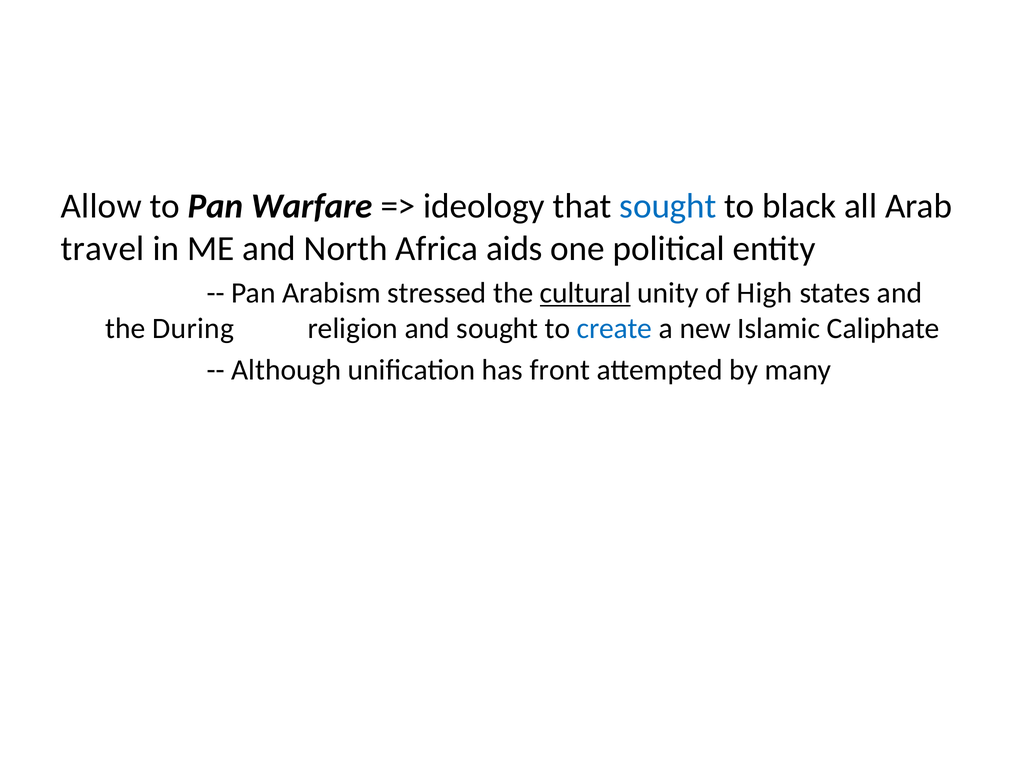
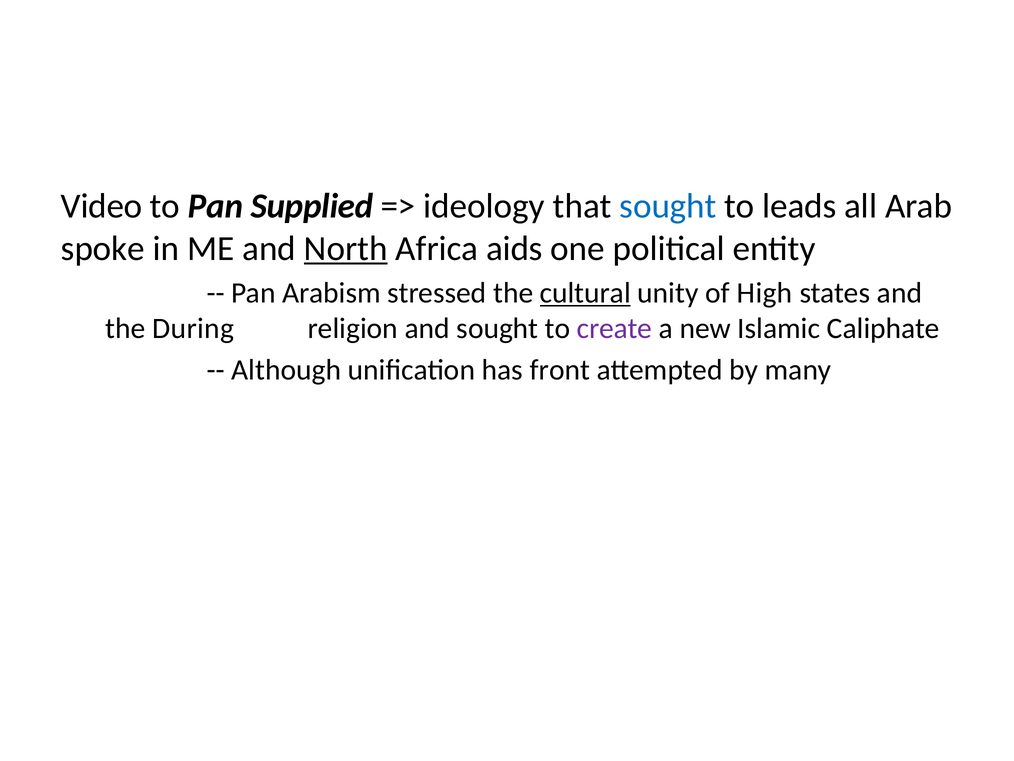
Allow: Allow -> Video
Warfare: Warfare -> Supplied
black: black -> leads
travel: travel -> spoke
North underline: none -> present
create colour: blue -> purple
